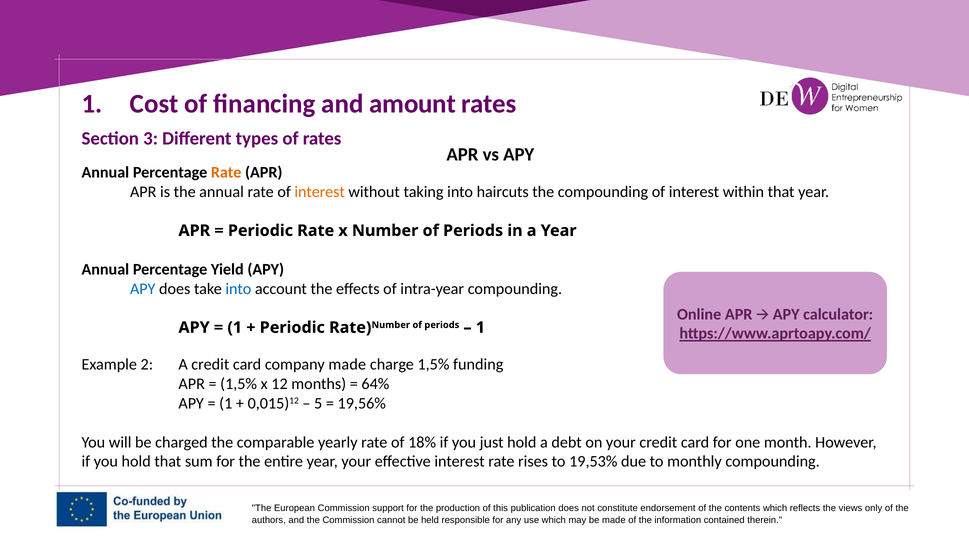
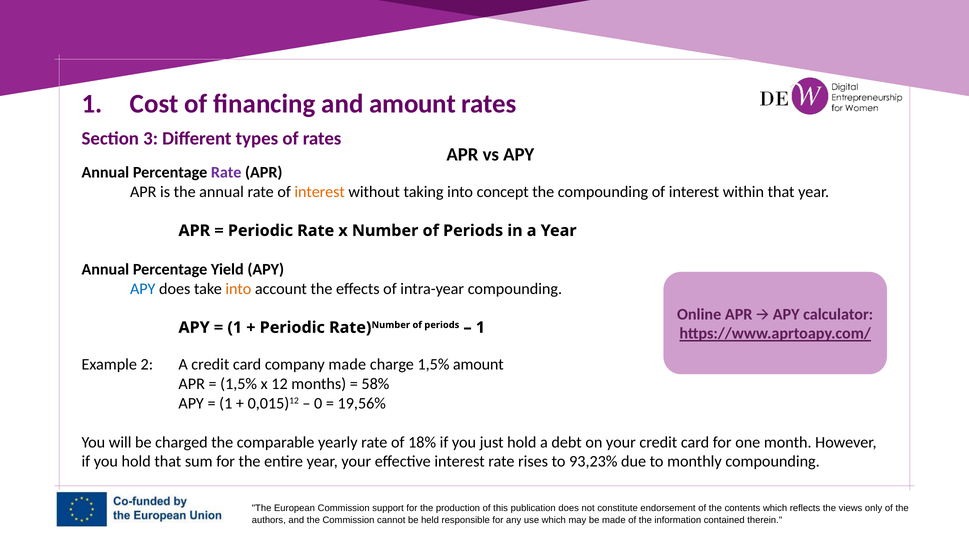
Rate at (226, 173) colour: orange -> purple
haircuts: haircuts -> concept
into at (238, 289) colour: blue -> orange
1,5% funding: funding -> amount
64%: 64% -> 58%
5: 5 -> 0
19,53%: 19,53% -> 93,23%
